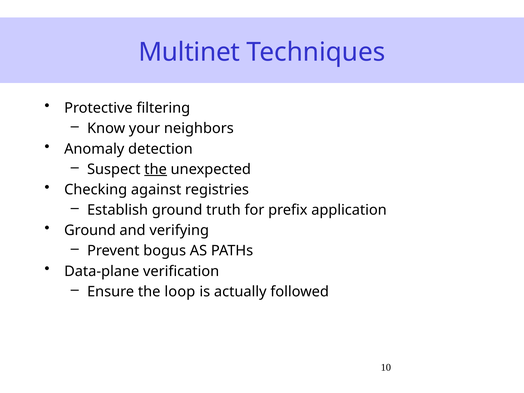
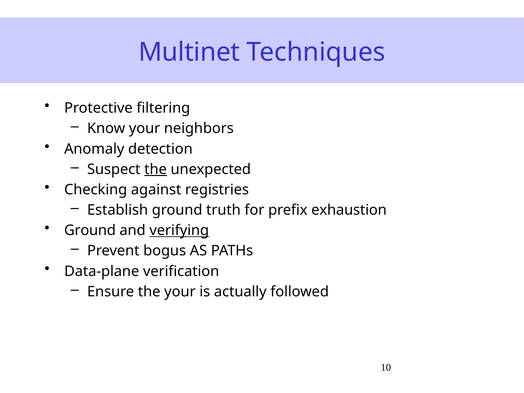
application: application -> exhaustion
verifying underline: none -> present
the loop: loop -> your
